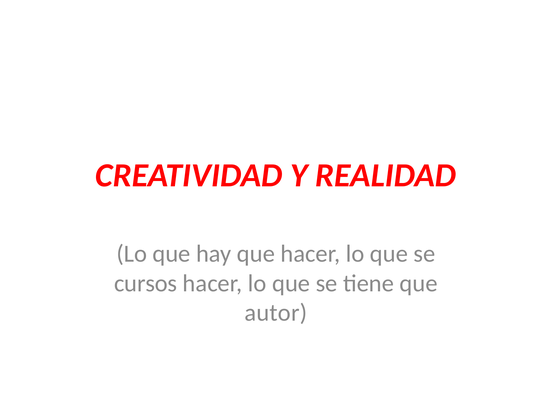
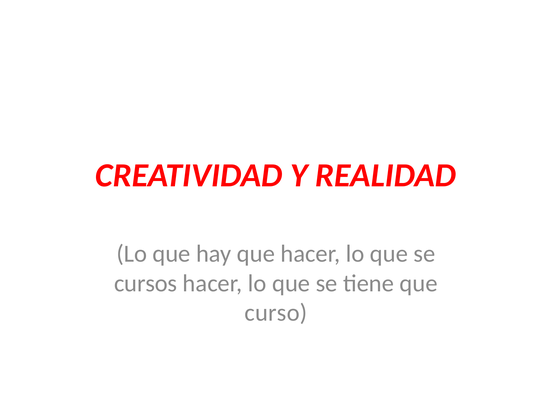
autor: autor -> curso
